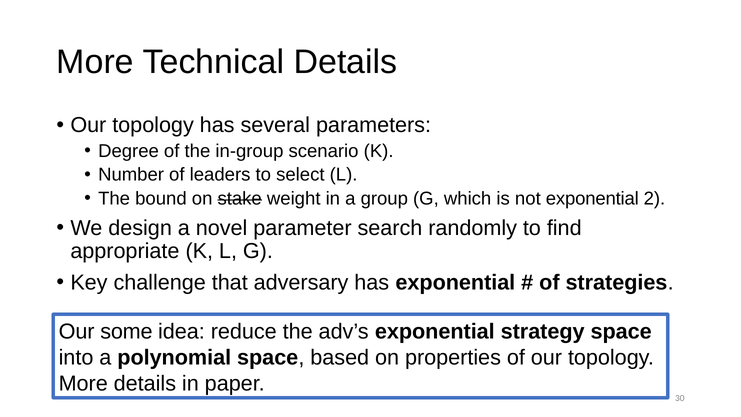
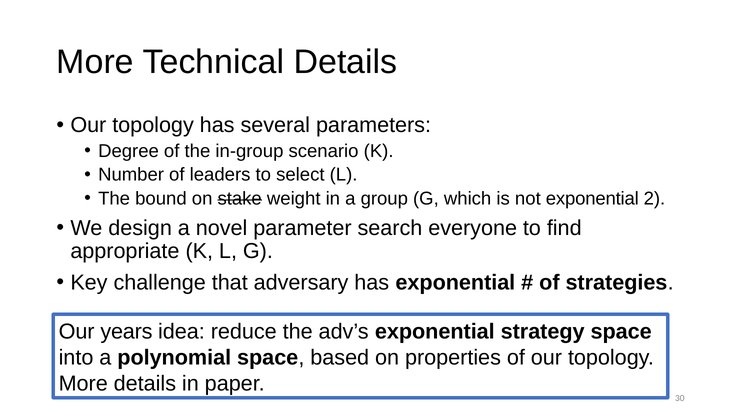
randomly: randomly -> everyone
some: some -> years
